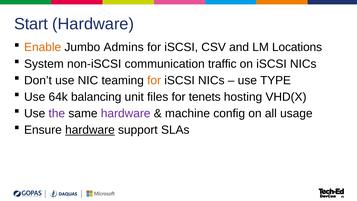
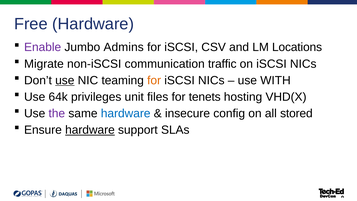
Start: Start -> Free
Enable colour: orange -> purple
System: System -> Migrate
use at (65, 80) underline: none -> present
TYPE: TYPE -> WITH
balancing: balancing -> privileges
hardware at (126, 113) colour: purple -> blue
machine: machine -> insecure
usage: usage -> stored
